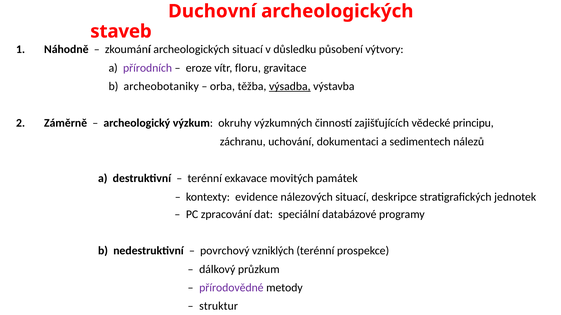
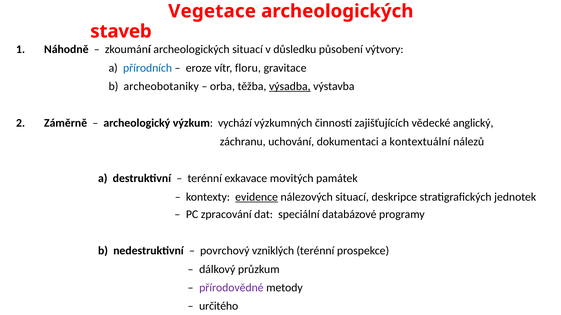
Duchovní: Duchovní -> Vegetace
přírodních colour: purple -> blue
okruhy: okruhy -> vychází
principu: principu -> anglický
sedimentech: sedimentech -> kontextuální
evidence underline: none -> present
struktur: struktur -> určitého
